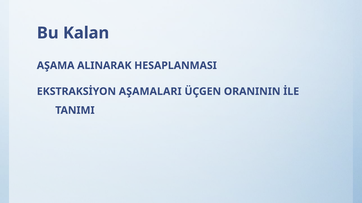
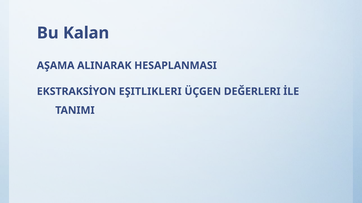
AŞAMALARI: AŞAMALARI -> EŞITLIKLERI
ORANININ: ORANININ -> DEĞERLERI
